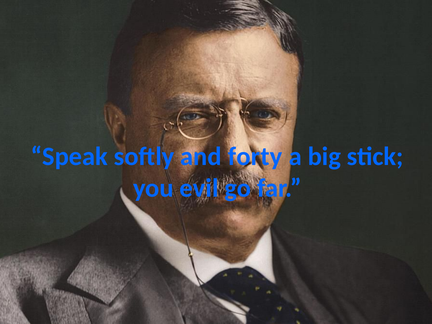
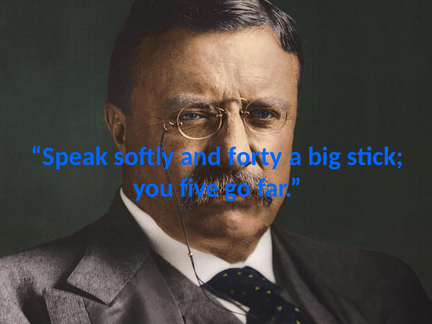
evil: evil -> five
